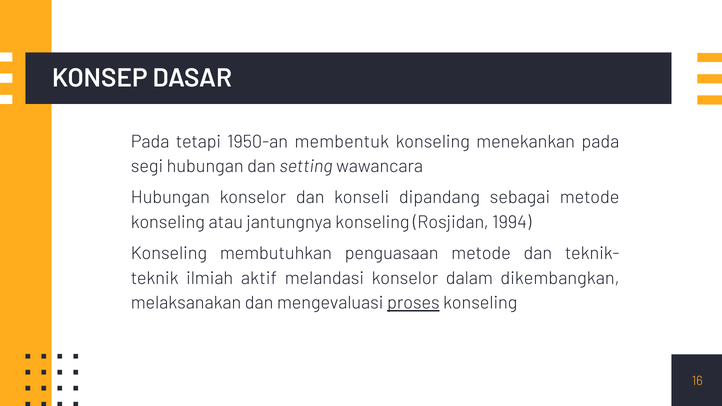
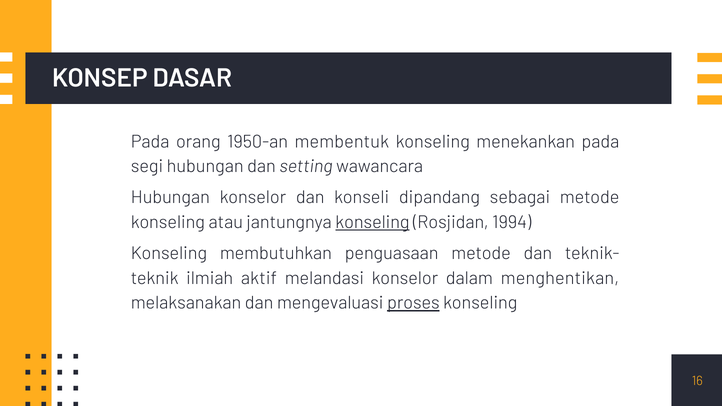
tetapi: tetapi -> orang
konseling at (372, 222) underline: none -> present
dikembangkan: dikembangkan -> menghentikan
